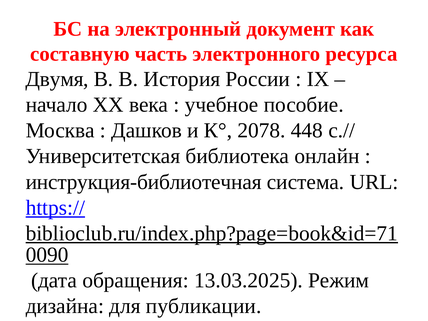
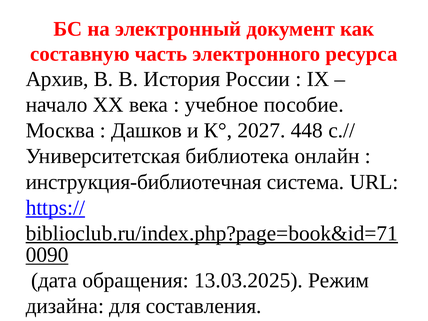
Двумя: Двумя -> Архив
2078: 2078 -> 2027
публикации: публикации -> составления
